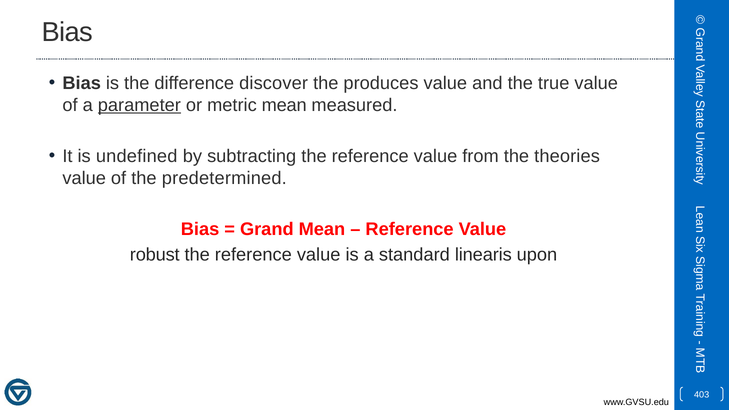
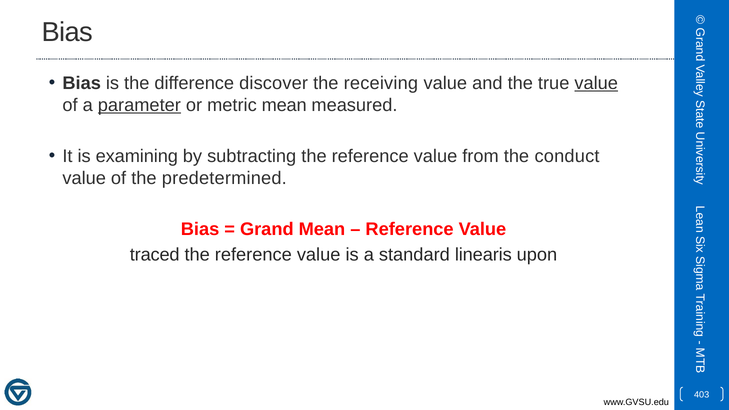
produces: produces -> receiving
value at (596, 83) underline: none -> present
undefined: undefined -> examining
theories: theories -> conduct
robust: robust -> traced
